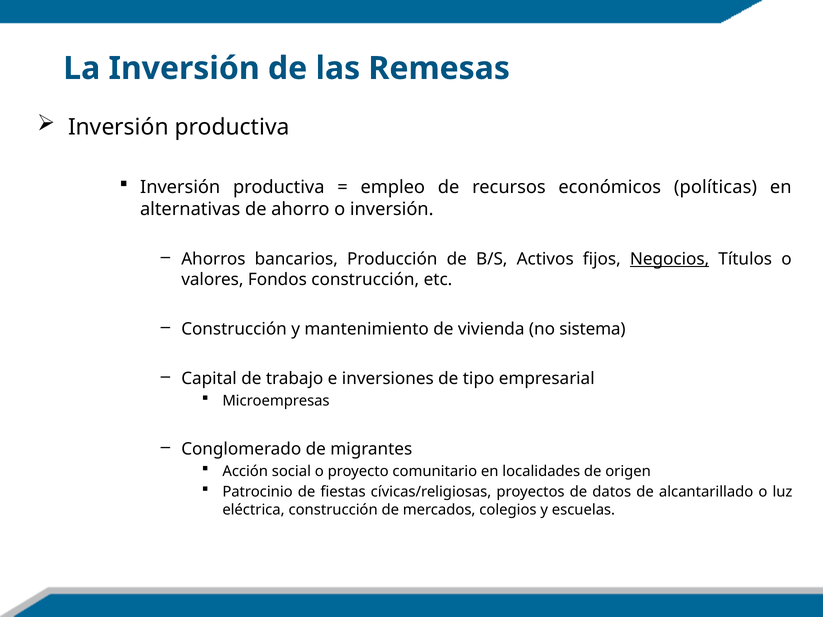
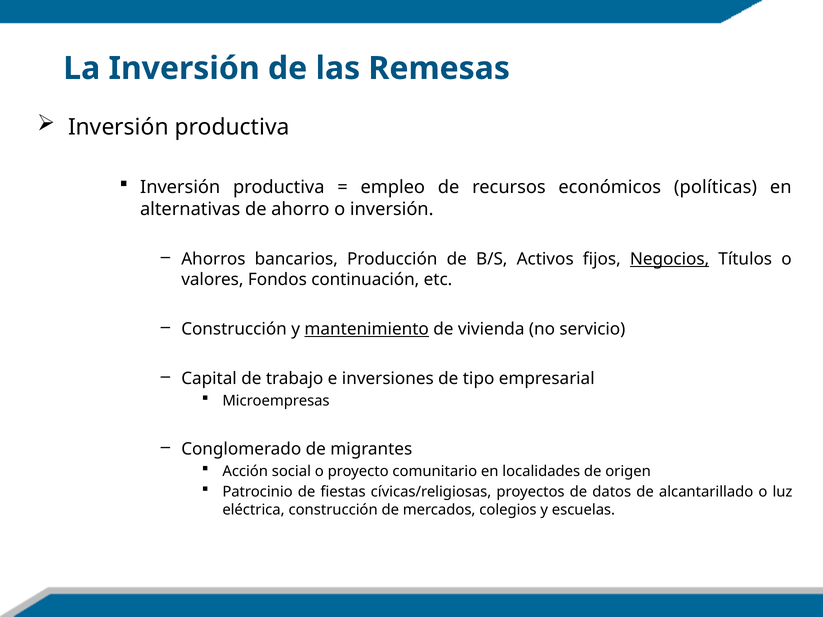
Fondos construcción: construcción -> continuación
mantenimiento underline: none -> present
sistema: sistema -> servicio
